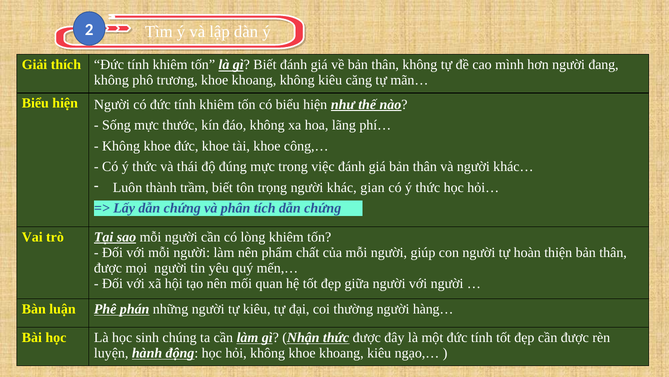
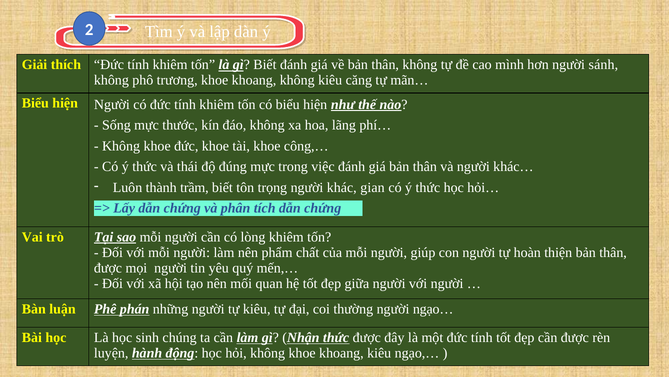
đang: đang -> sánh
hàng…: hàng… -> ngạo…
